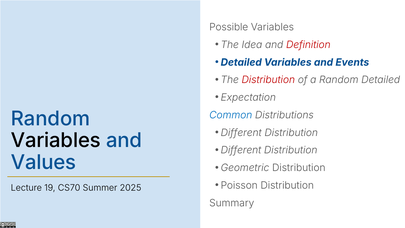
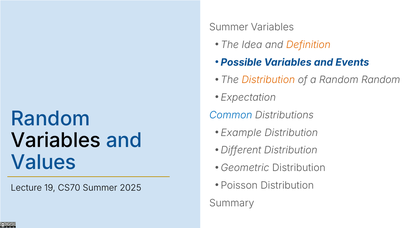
Possible at (229, 27): Possible -> Summer
Definition colour: red -> orange
Detailed at (241, 62): Detailed -> Possible
Distribution at (268, 80) colour: red -> orange
Random Detailed: Detailed -> Random
Different at (241, 133): Different -> Example
